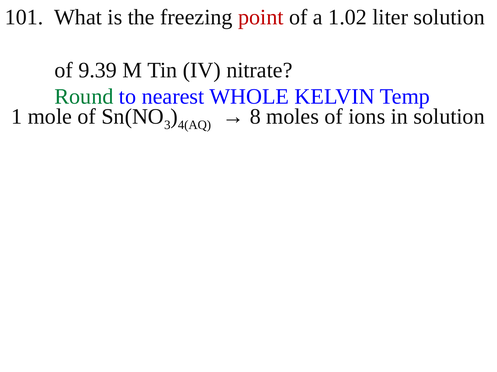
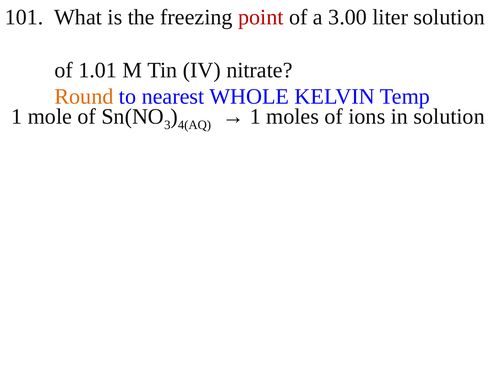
1.02: 1.02 -> 3.00
9.39: 9.39 -> 1.01
Round colour: green -> orange
8 at (255, 117): 8 -> 1
